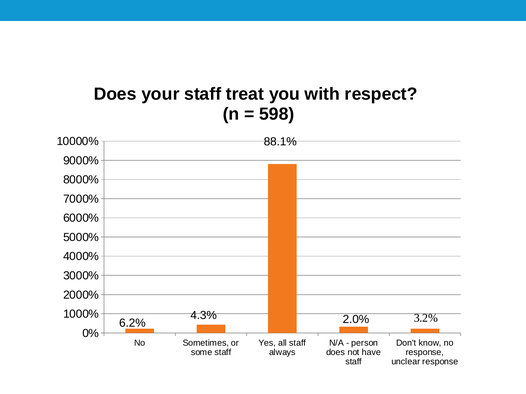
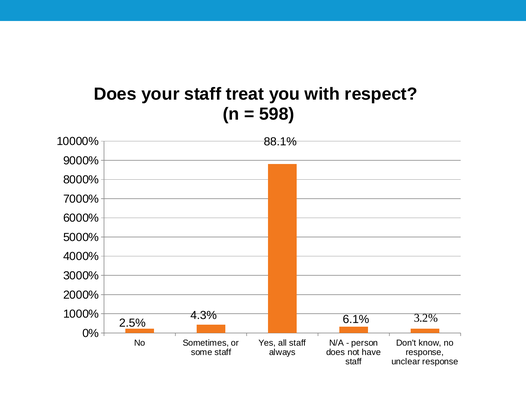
2.0%: 2.0% -> 6.1%
6.2%: 6.2% -> 2.5%
